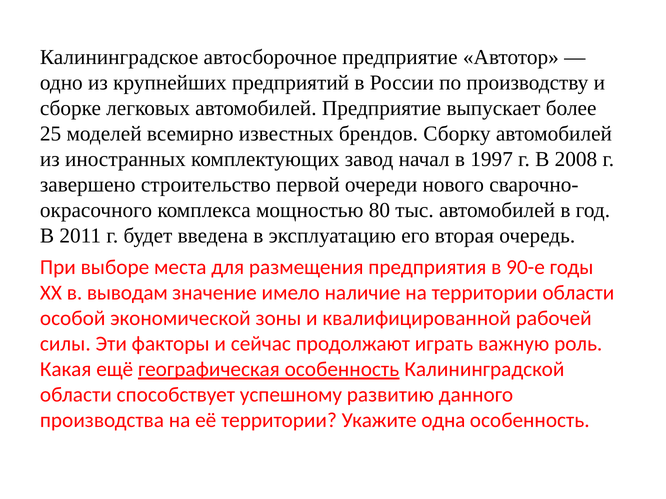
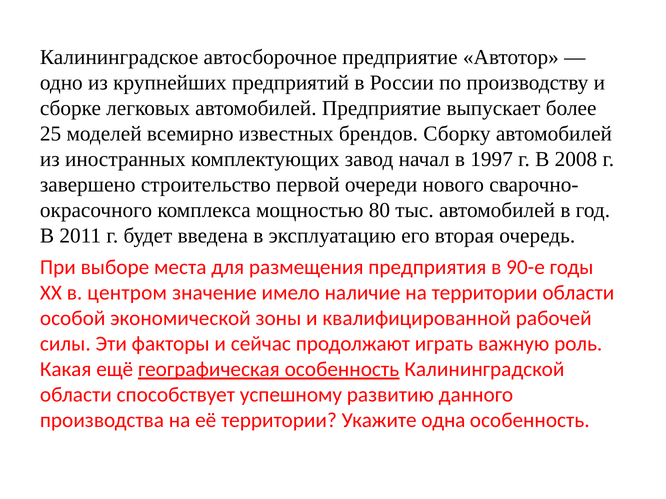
выводам: выводам -> центром
